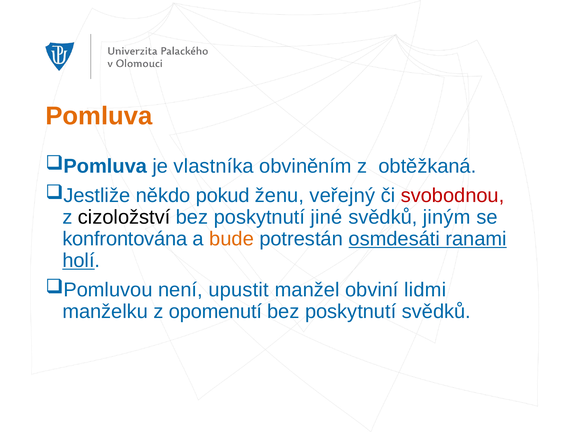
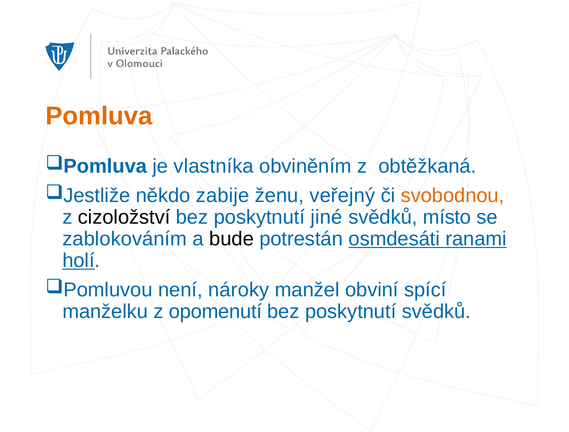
pokud: pokud -> zabije
svobodnou colour: red -> orange
jiným: jiným -> místo
konfrontována: konfrontována -> zablokováním
bude colour: orange -> black
upustit: upustit -> nároky
lidmi: lidmi -> spící
